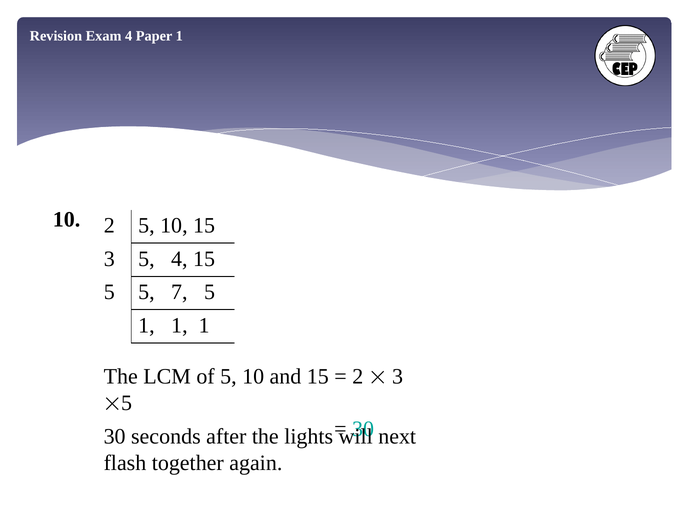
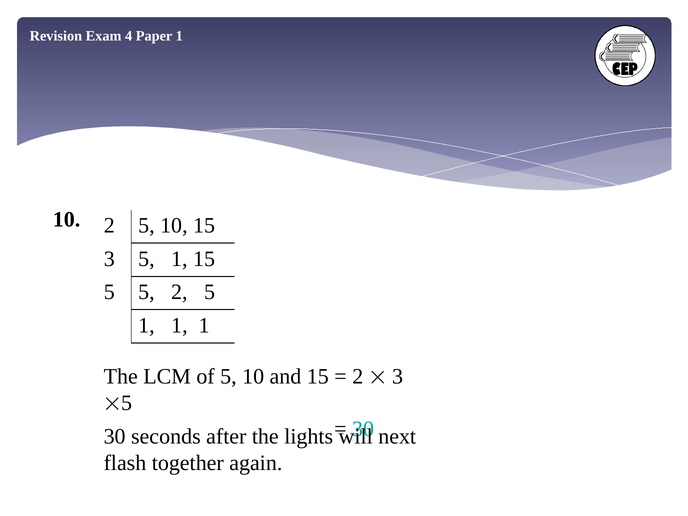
3 5 4: 4 -> 1
5 7: 7 -> 2
